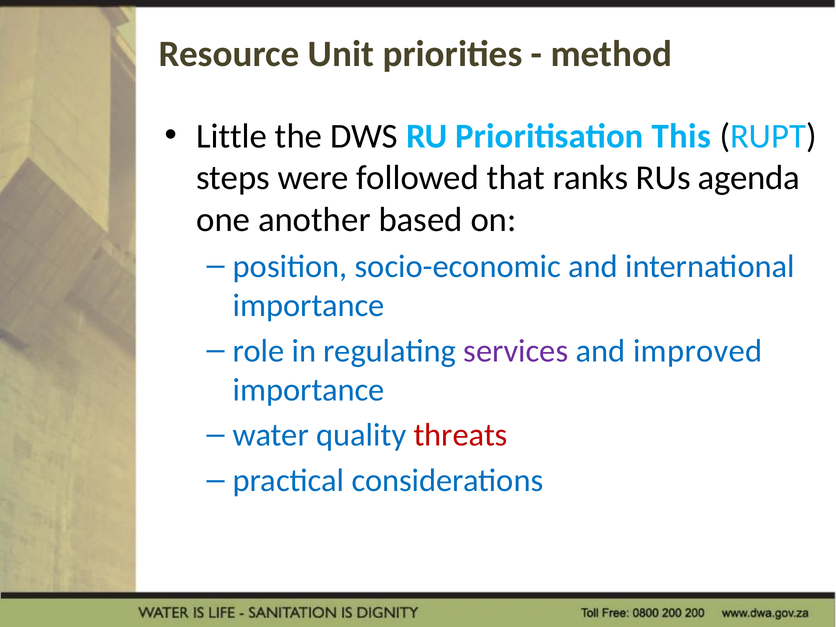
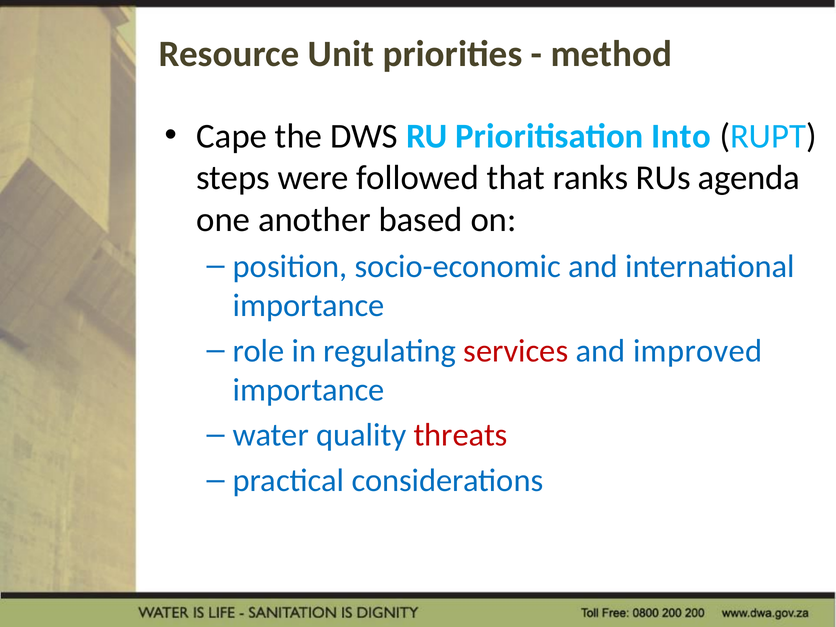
Little: Little -> Cape
This: This -> Into
services colour: purple -> red
